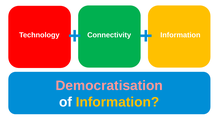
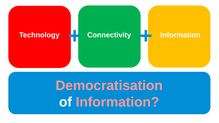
Information at (117, 102) colour: yellow -> pink
